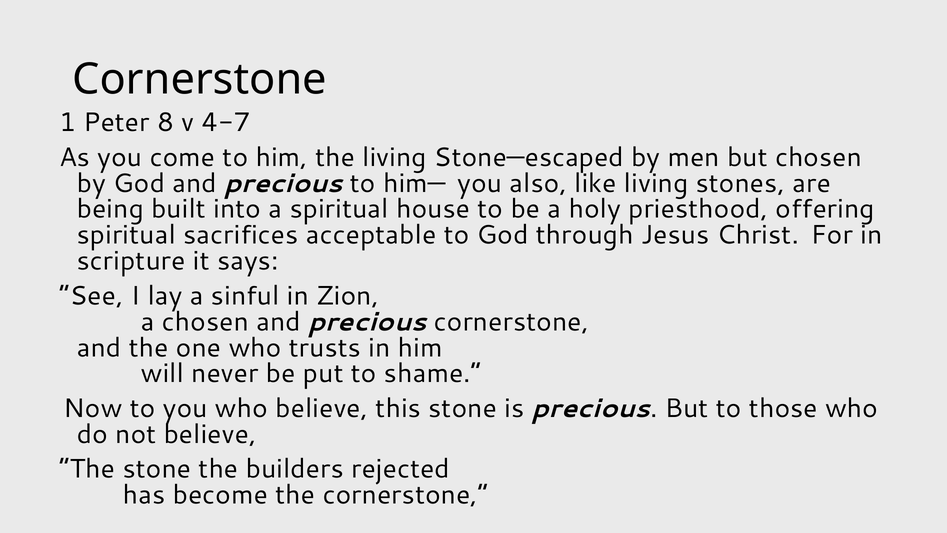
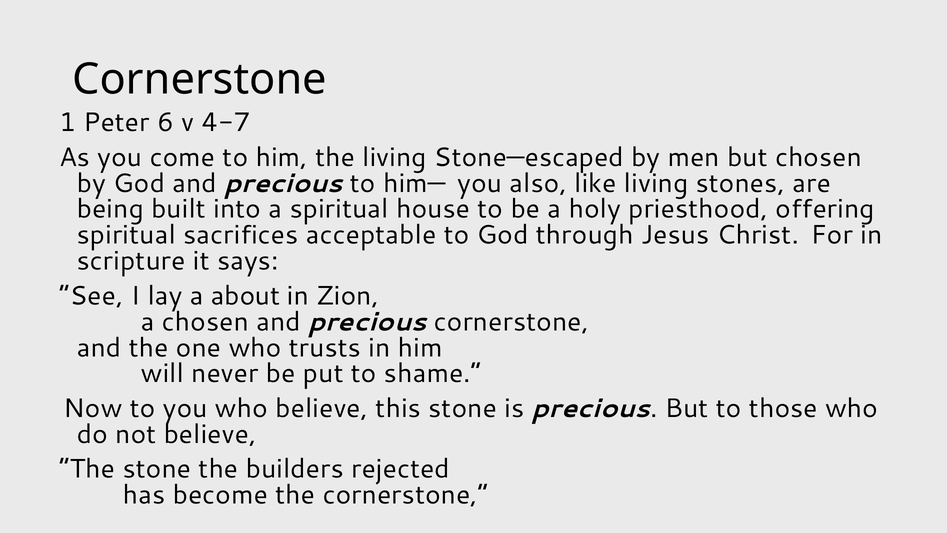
8: 8 -> 6
sinful: sinful -> about
